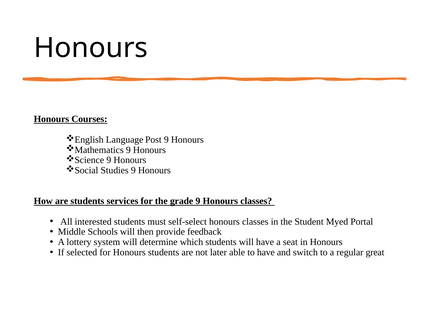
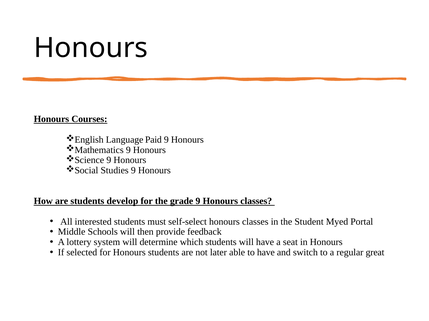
Post: Post -> Paid
services: services -> develop
